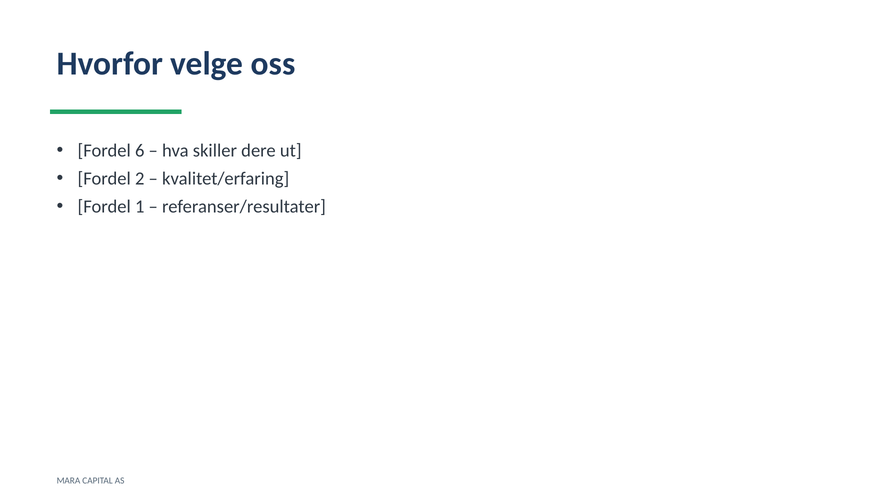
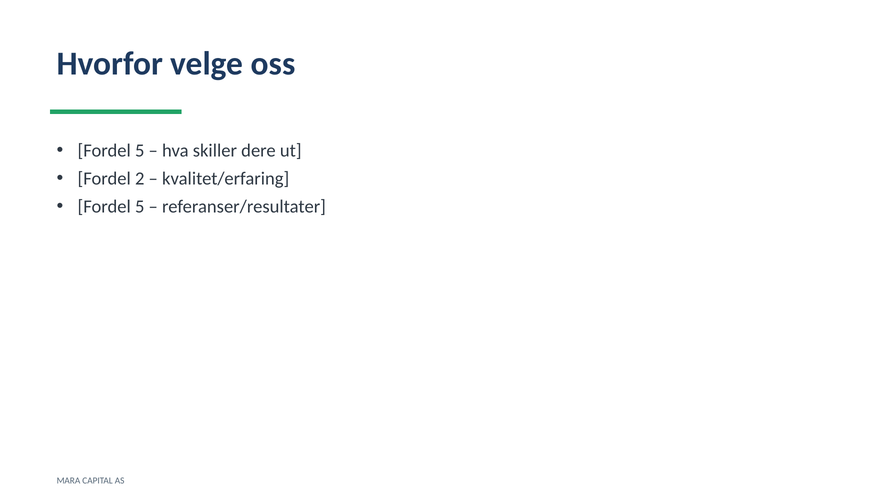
6 at (140, 151): 6 -> 5
1 at (140, 207): 1 -> 5
